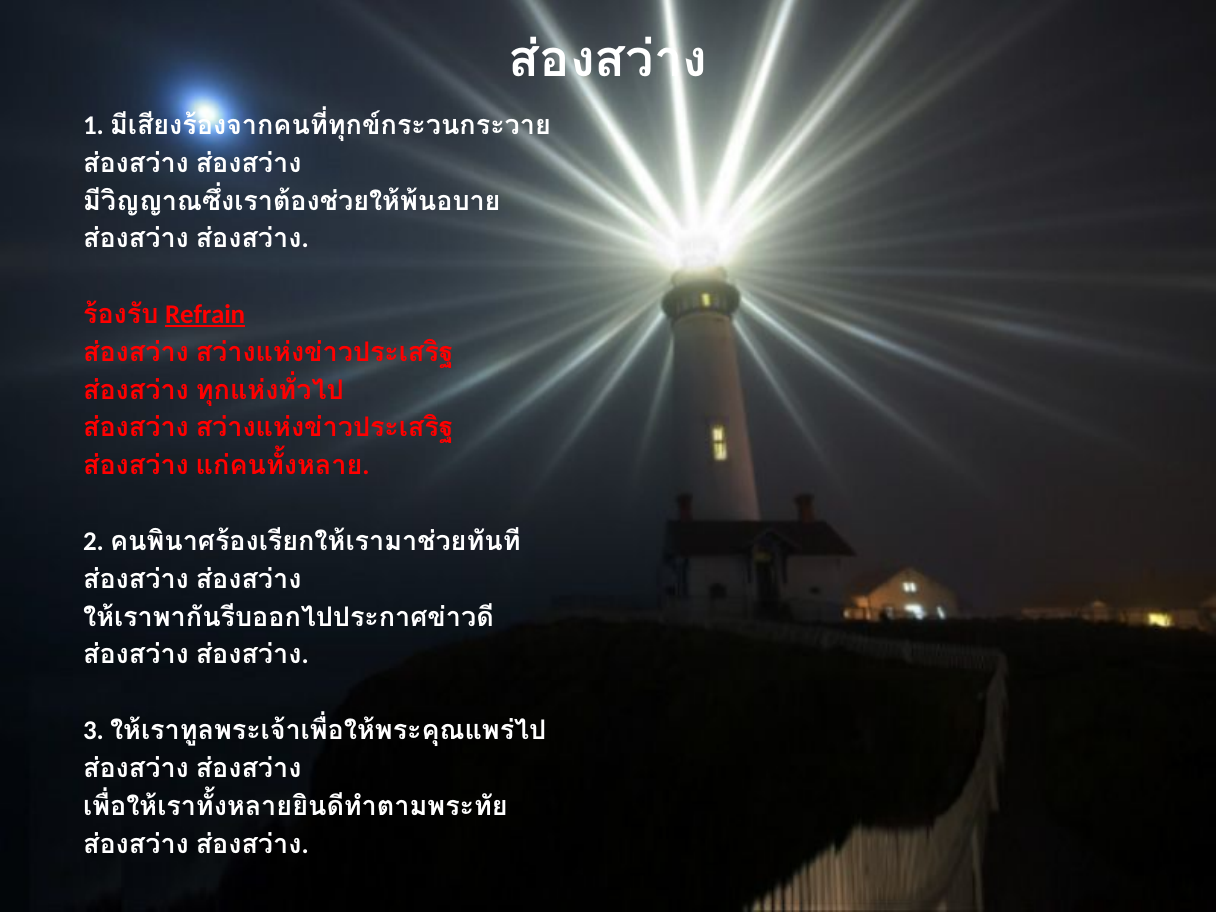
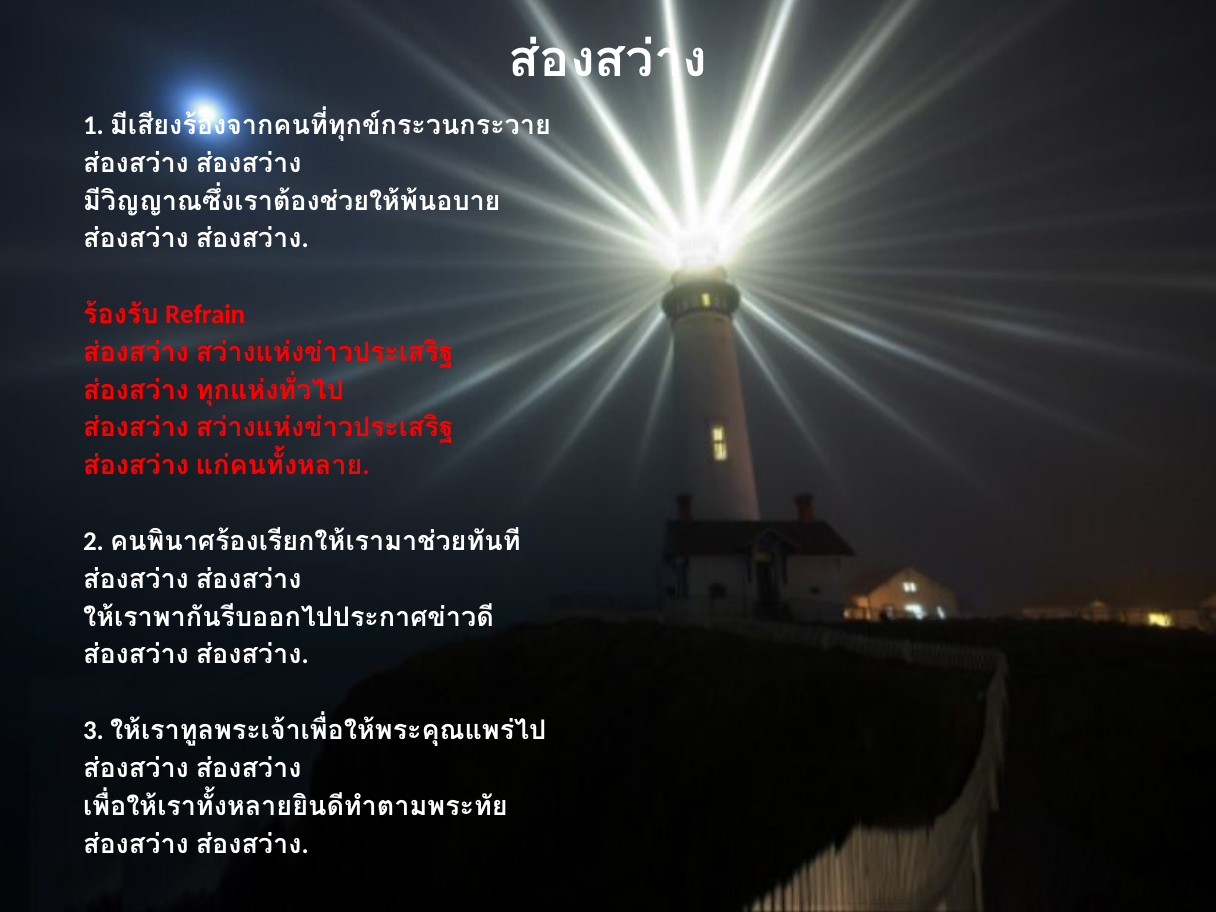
Refrain underline: present -> none
